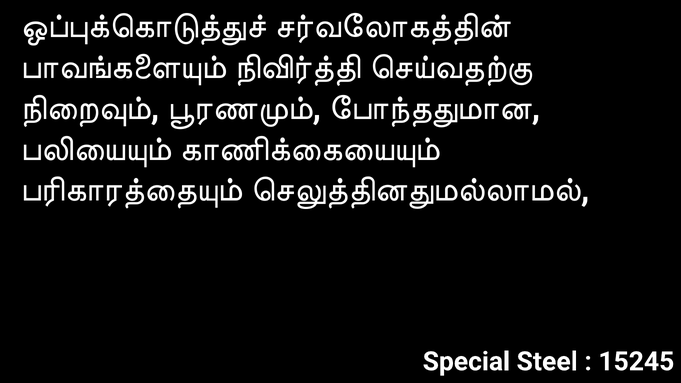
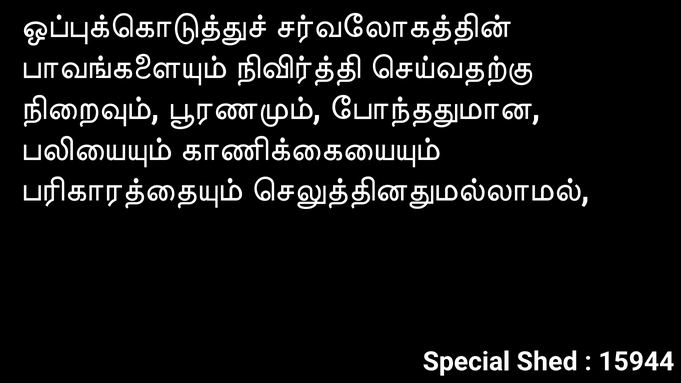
Steel: Steel -> Shed
15245: 15245 -> 15944
